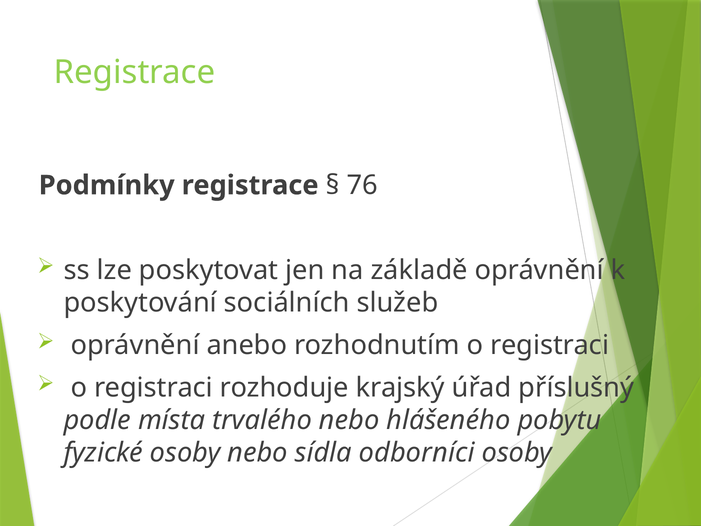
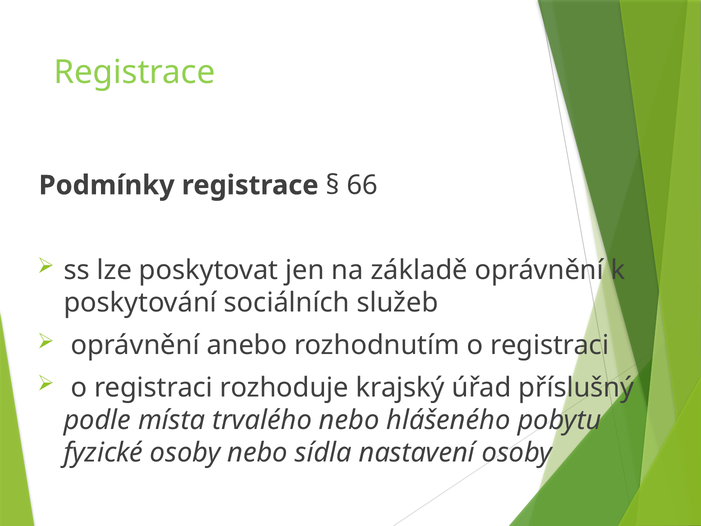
76: 76 -> 66
odborníci: odborníci -> nastavení
